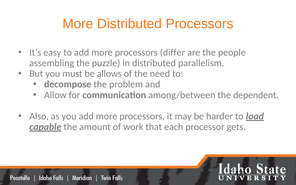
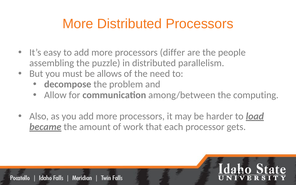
dependent: dependent -> computing
capable: capable -> became
